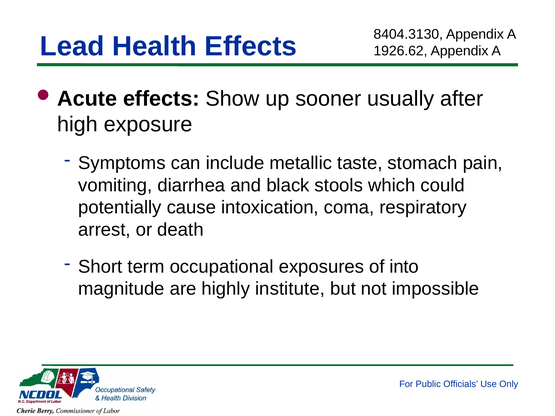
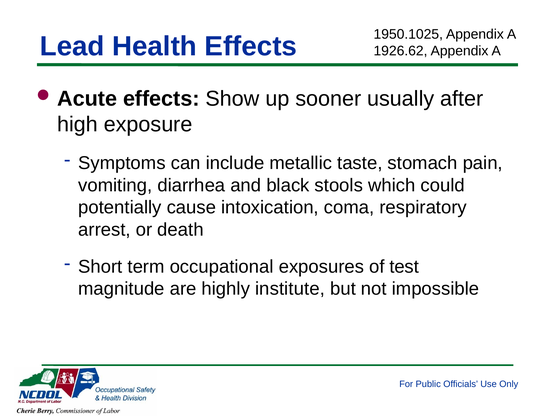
8404.3130: 8404.3130 -> 1950.1025
into: into -> test
